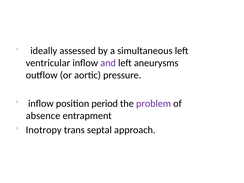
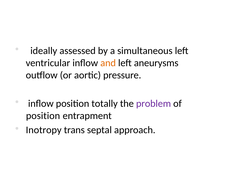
and colour: purple -> orange
period: period -> totally
absence at (43, 116): absence -> position
